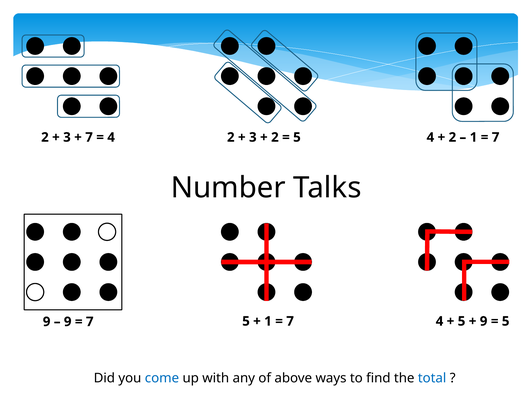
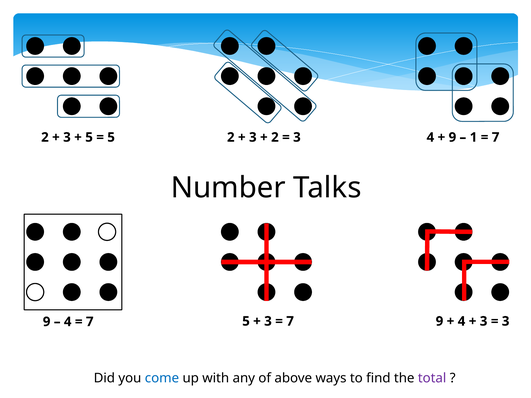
7 at (89, 137): 7 -> 5
4 at (111, 137): 4 -> 5
5 at (297, 137): 5 -> 3
2 at (452, 137): 2 -> 9
9 at (68, 322): 9 -> 4
1 at (268, 321): 1 -> 3
4 at (439, 321): 4 -> 9
5 at (462, 321): 5 -> 4
9 at (484, 321): 9 -> 3
5 at (506, 321): 5 -> 3
total colour: blue -> purple
